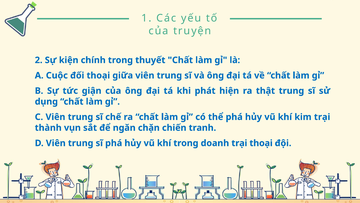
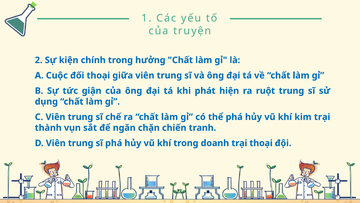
thuyết: thuyết -> hưởng
thật: thật -> ruột
